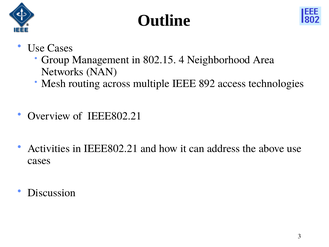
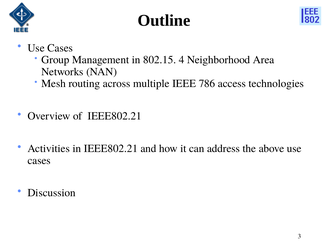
892: 892 -> 786
